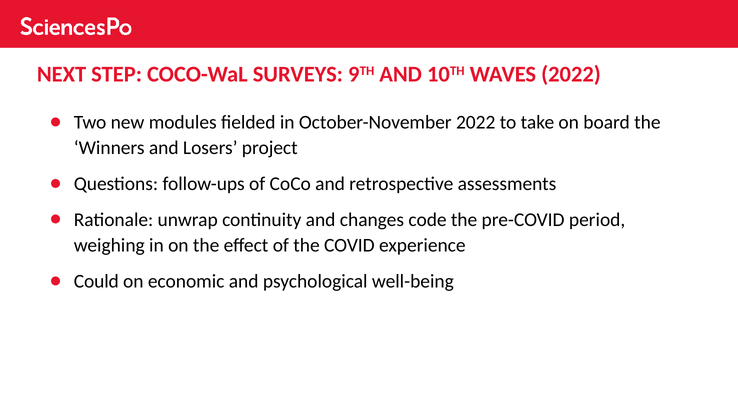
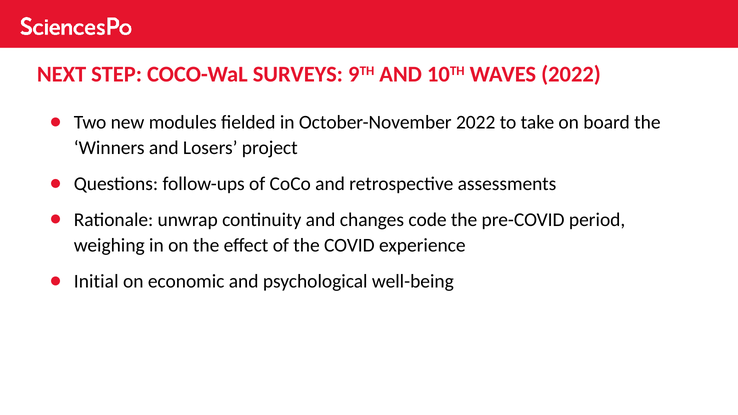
Could: Could -> Initial
